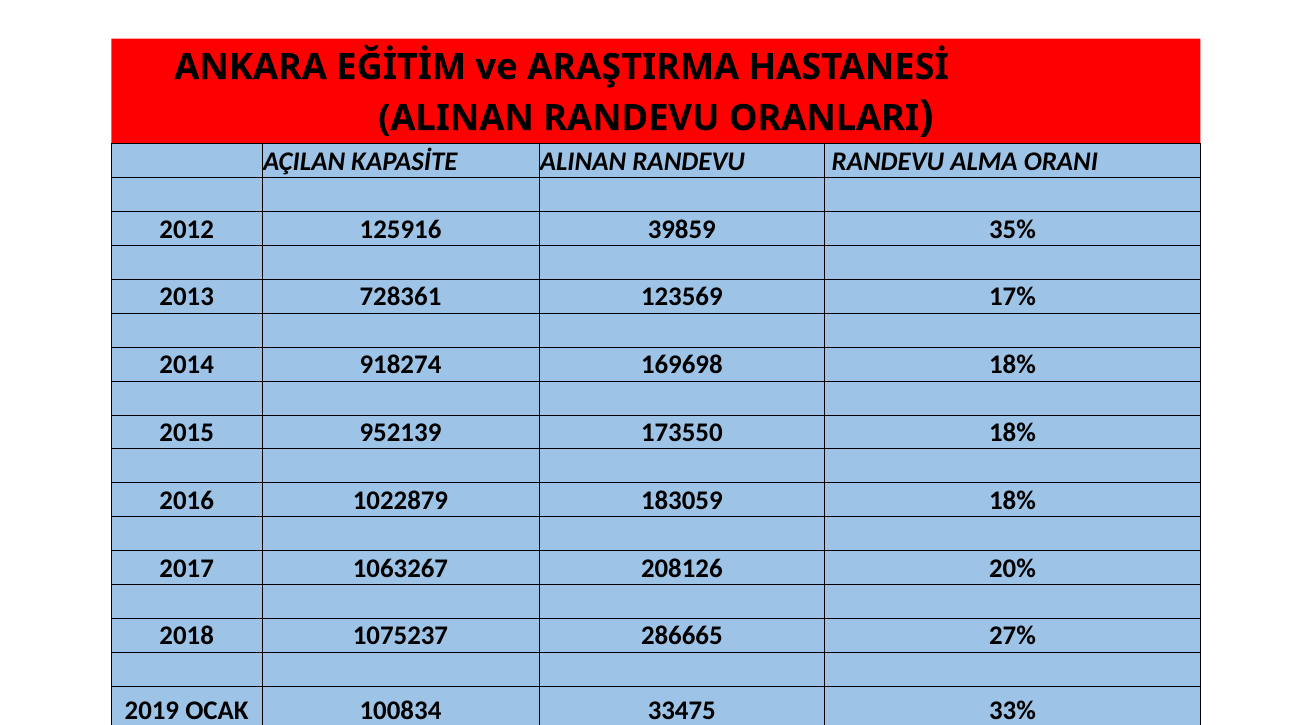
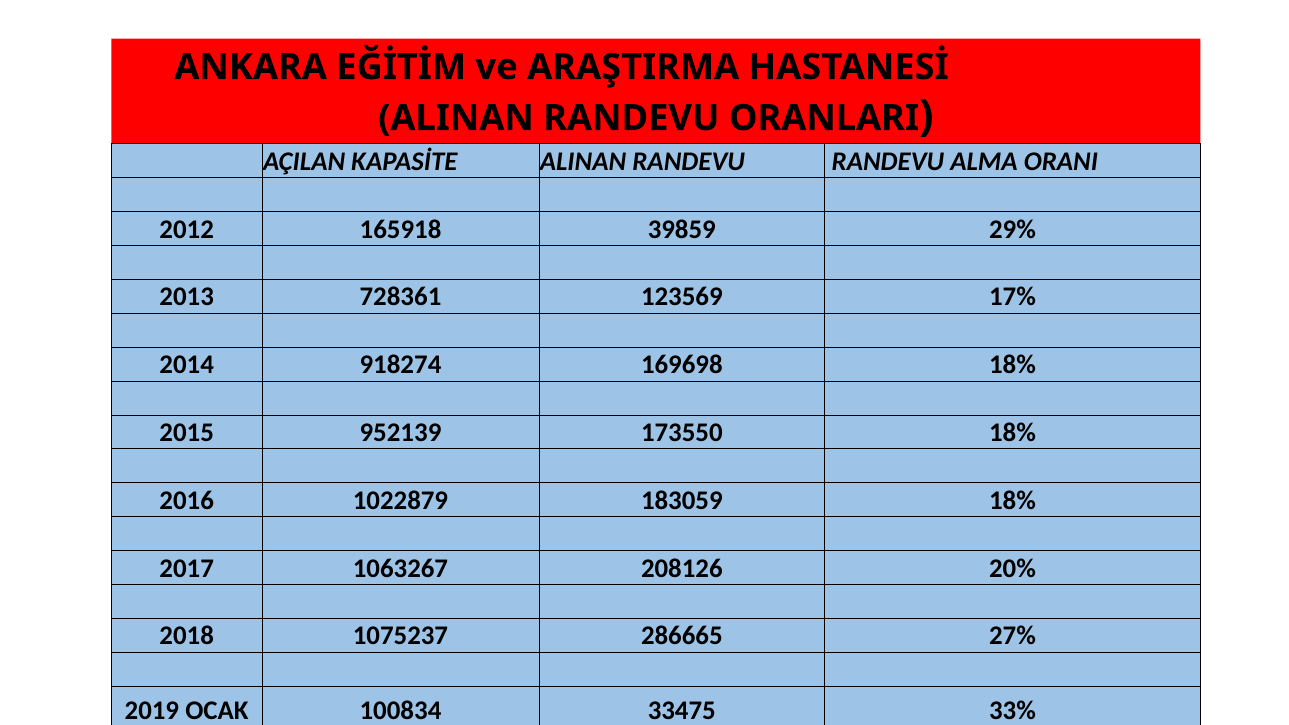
125916: 125916 -> 165918
35%: 35% -> 29%
